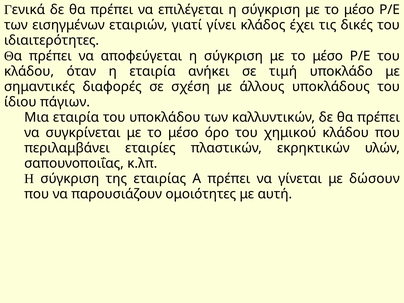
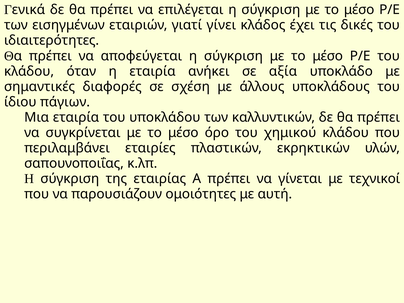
τιμή: τιμή -> αξία
δώσουν: δώσουν -> τεχνικοί
